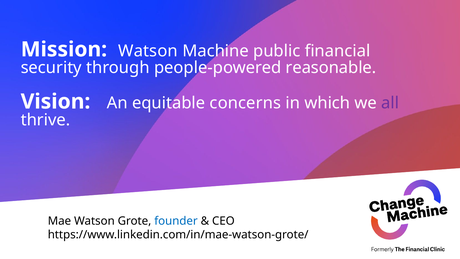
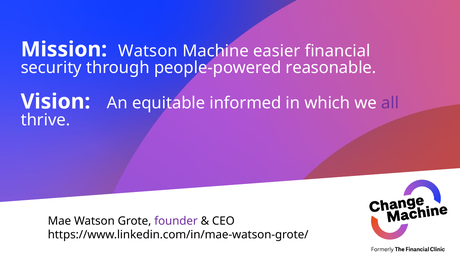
public: public -> easier
concerns: concerns -> informed
founder colour: blue -> purple
